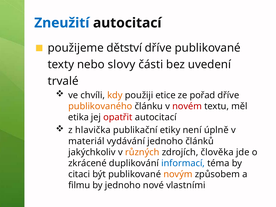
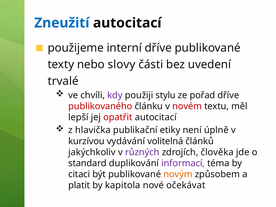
dětství: dětství -> interní
kdy colour: orange -> purple
etice: etice -> stylu
publikovaného colour: orange -> red
etika: etika -> lepší
materiál: materiál -> kurzívou
vydávání jednoho: jednoho -> volitelná
různých colour: orange -> purple
zkrácené: zkrácené -> standard
informací colour: blue -> purple
filmu: filmu -> platit
by jednoho: jednoho -> kapitola
vlastními: vlastními -> očekávat
